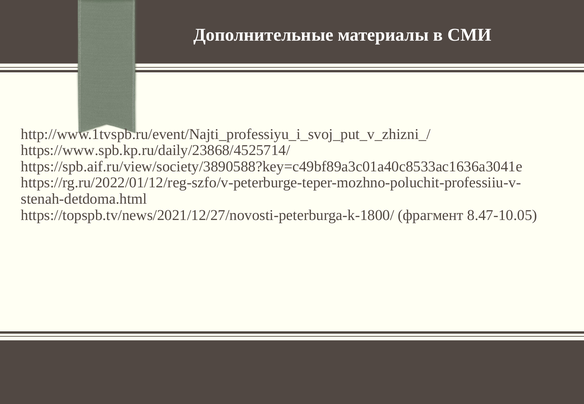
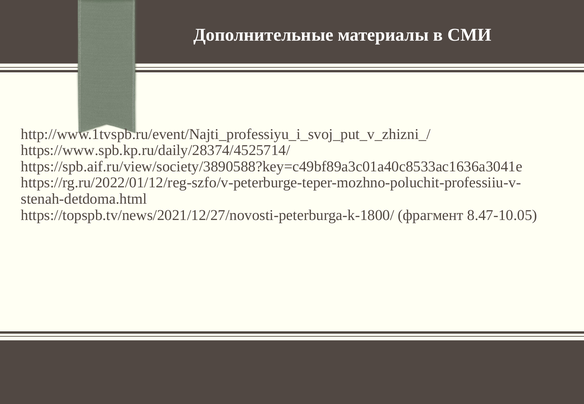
https://www.spb.kp.ru/daily/23868/4525714/: https://www.spb.kp.ru/daily/23868/4525714/ -> https://www.spb.kp.ru/daily/28374/4525714/
